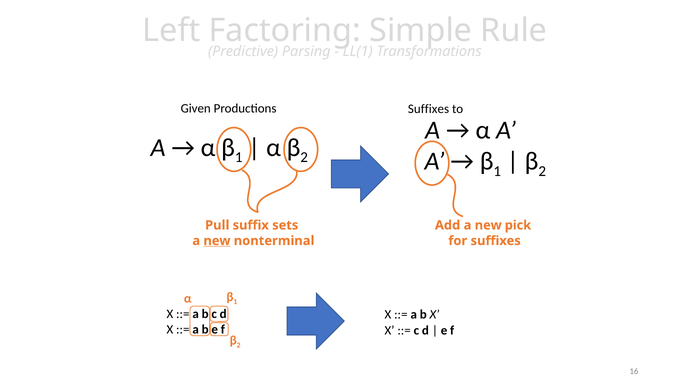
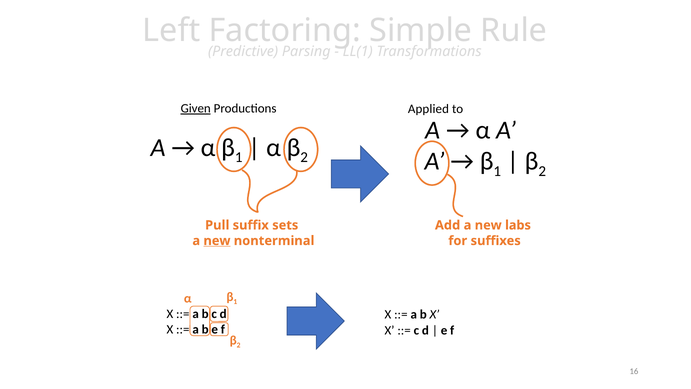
Given underline: none -> present
Productions Suffixes: Suffixes -> Applied
pick: pick -> labs
